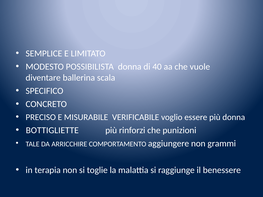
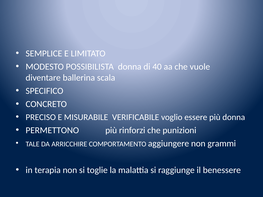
BOTTIGLIETTE: BOTTIGLIETTE -> PERMETTONO
